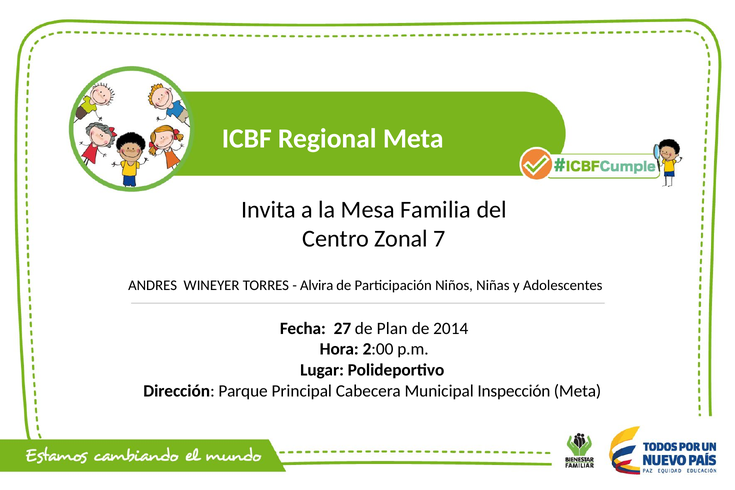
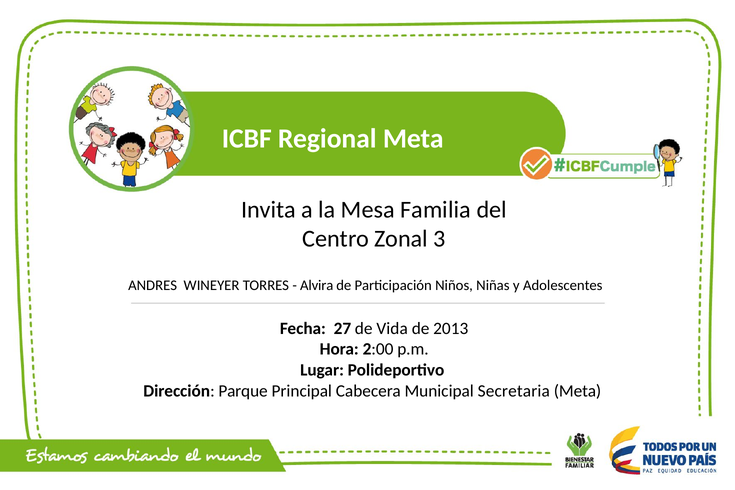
7: 7 -> 3
Plan: Plan -> Vida
2014: 2014 -> 2013
Inspección: Inspección -> Secretaria
